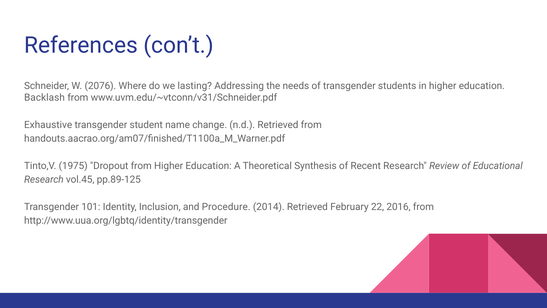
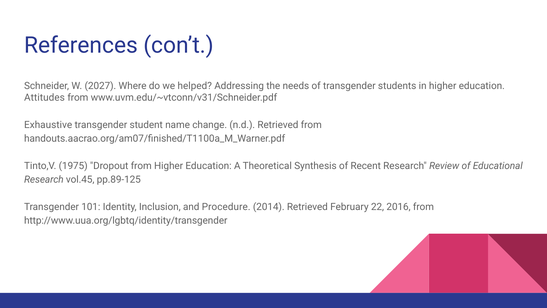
2076: 2076 -> 2027
lasting: lasting -> helped
Backlash: Backlash -> Attitudes
